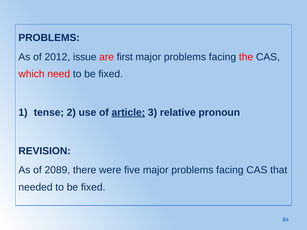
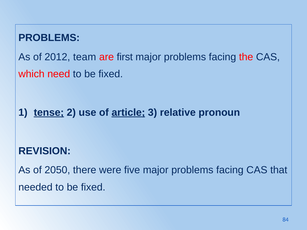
issue: issue -> team
tense underline: none -> present
2089: 2089 -> 2050
